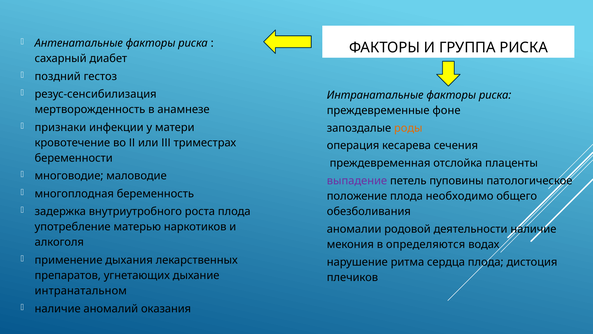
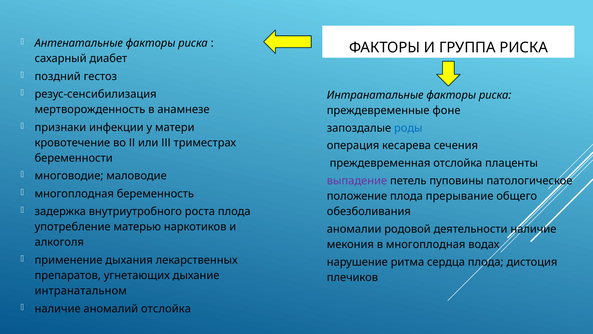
роды colour: orange -> blue
необходимо: необходимо -> прерывание
в определяются: определяются -> многоплодная
аномалий оказания: оказания -> отслойка
